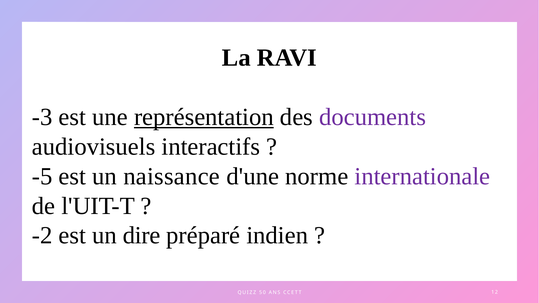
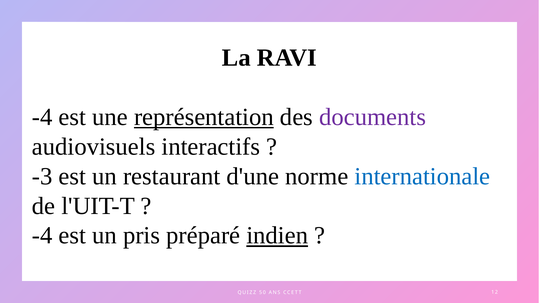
-3 at (42, 117): -3 -> -4
-5: -5 -> -3
naissance: naissance -> restaurant
internationale colour: purple -> blue
-2 at (42, 236): -2 -> -4
dire: dire -> pris
indien underline: none -> present
